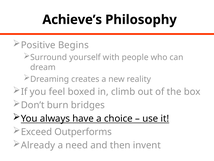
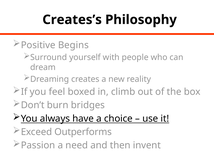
Achieve’s: Achieve’s -> Creates’s
Already: Already -> Passion
